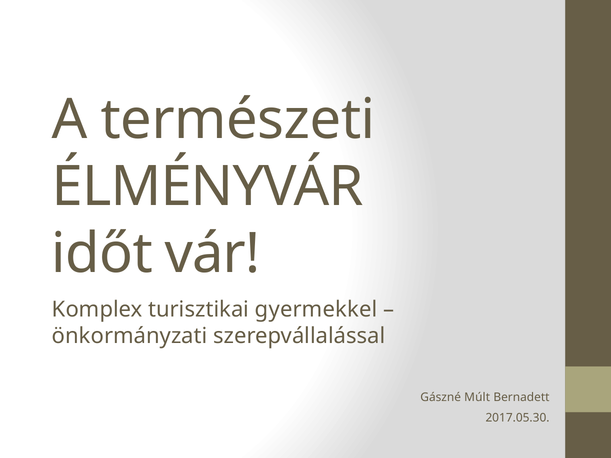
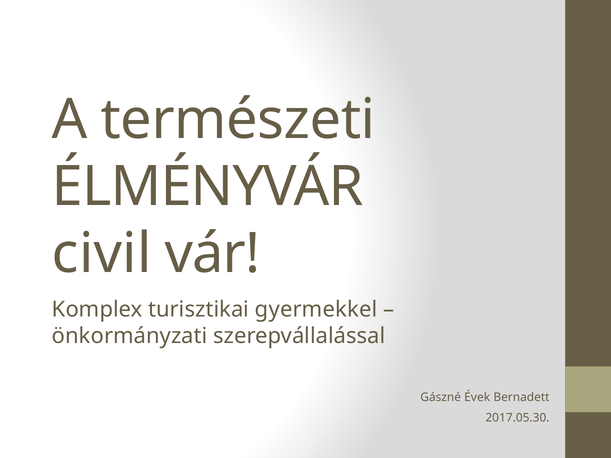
időt: időt -> civil
Múlt: Múlt -> Évek
